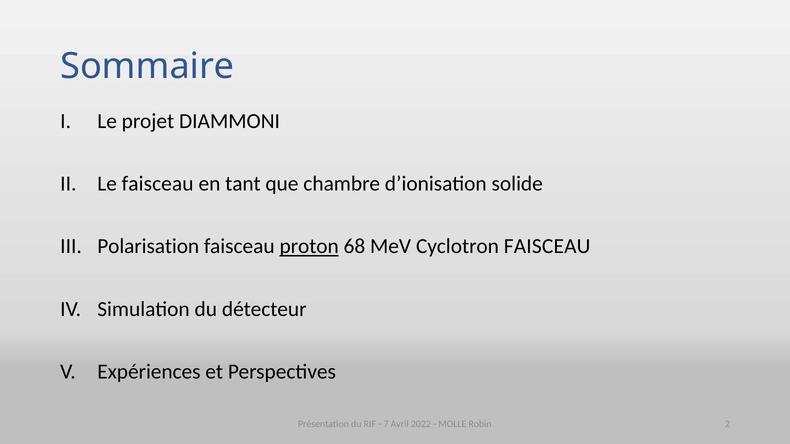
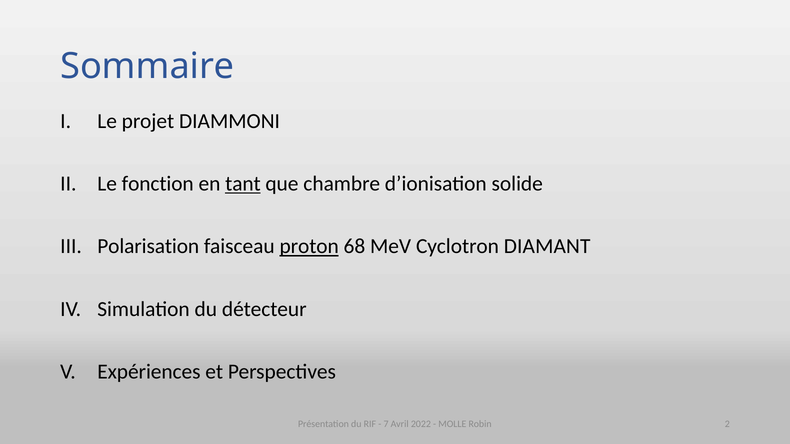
Le faisceau: faisceau -> fonction
tant underline: none -> present
Cyclotron FAISCEAU: FAISCEAU -> DIAMANT
